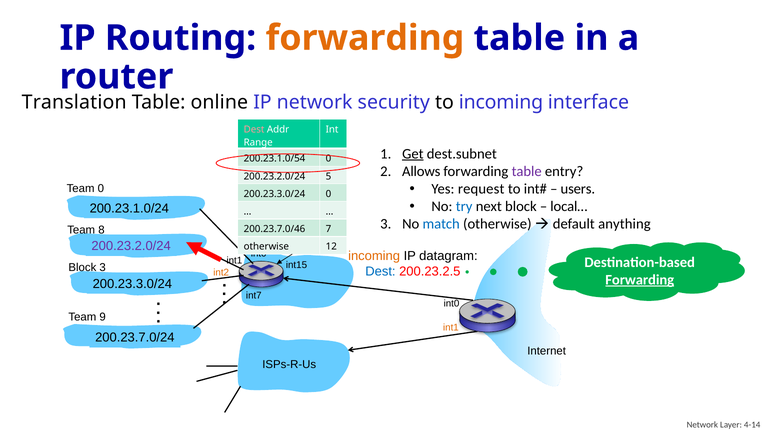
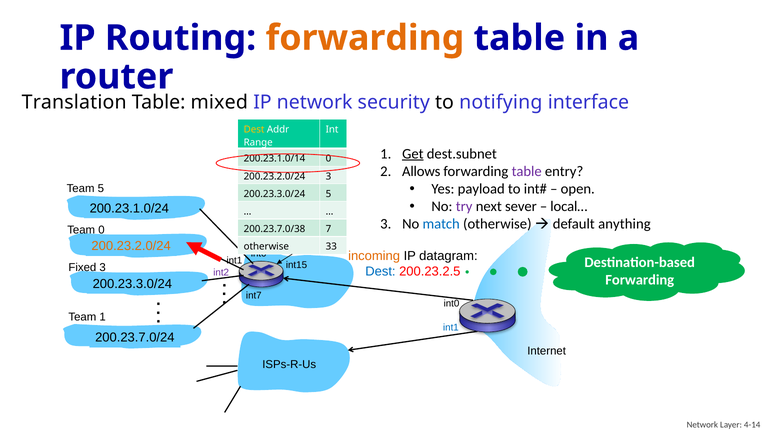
online: online -> mixed
to incoming: incoming -> notifying
Dest at (254, 130) colour: pink -> yellow
200.23.1.0/54: 200.23.1.0/54 -> 200.23.1.0/14
200.23.2.0/24 5: 5 -> 3
request: request -> payload
users: users -> open
Team 0: 0 -> 5
200.23.3.0/24 0: 0 -> 5
try colour: blue -> purple
next block: block -> sever
Team 8: 8 -> 0
200.23.7.0/46: 200.23.7.0/46 -> 200.23.7.0/38
200.23.2.0/24 at (131, 246) colour: purple -> orange
12: 12 -> 33
Block at (82, 268): Block -> Fixed
int2 colour: orange -> purple
Forwarding at (640, 280) underline: present -> none
Team 9: 9 -> 1
int1 at (451, 328) colour: orange -> blue
